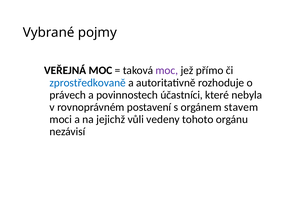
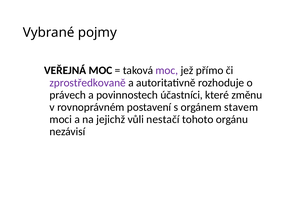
zprostředkovaně colour: blue -> purple
nebyla: nebyla -> změnu
vedeny: vedeny -> nestačí
